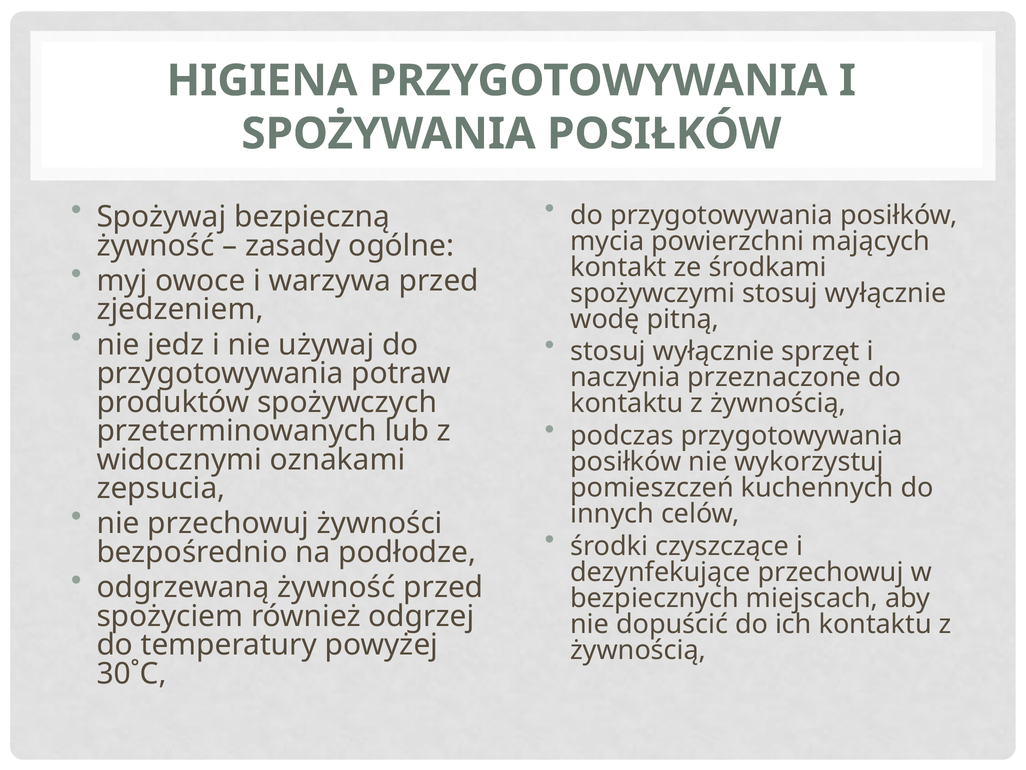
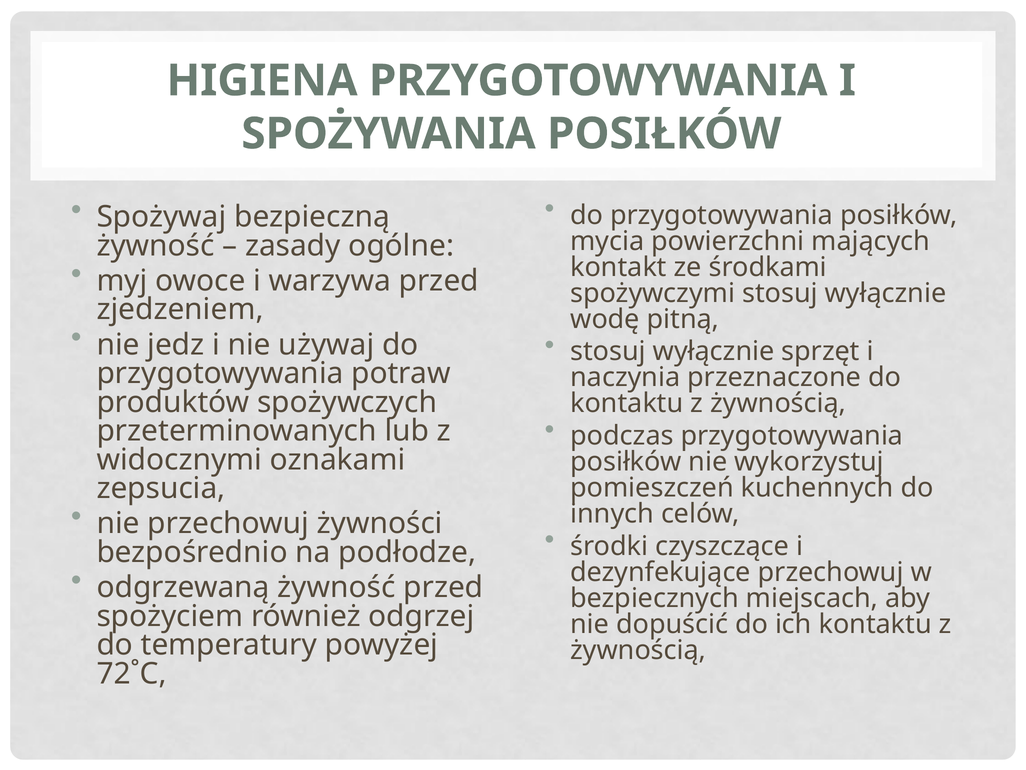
30˚C: 30˚C -> 72˚C
